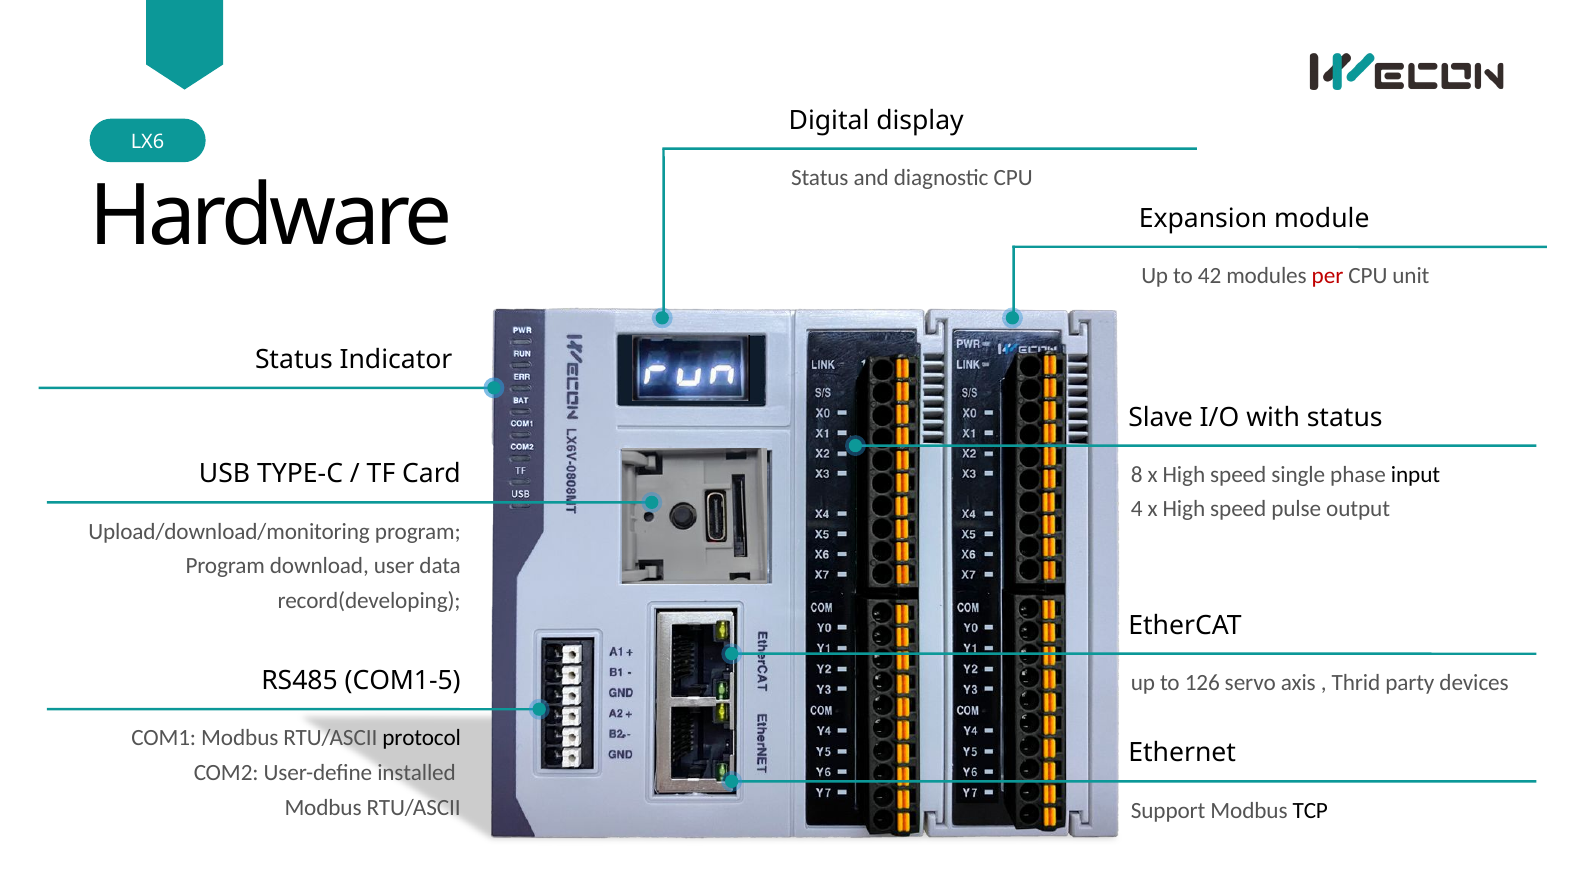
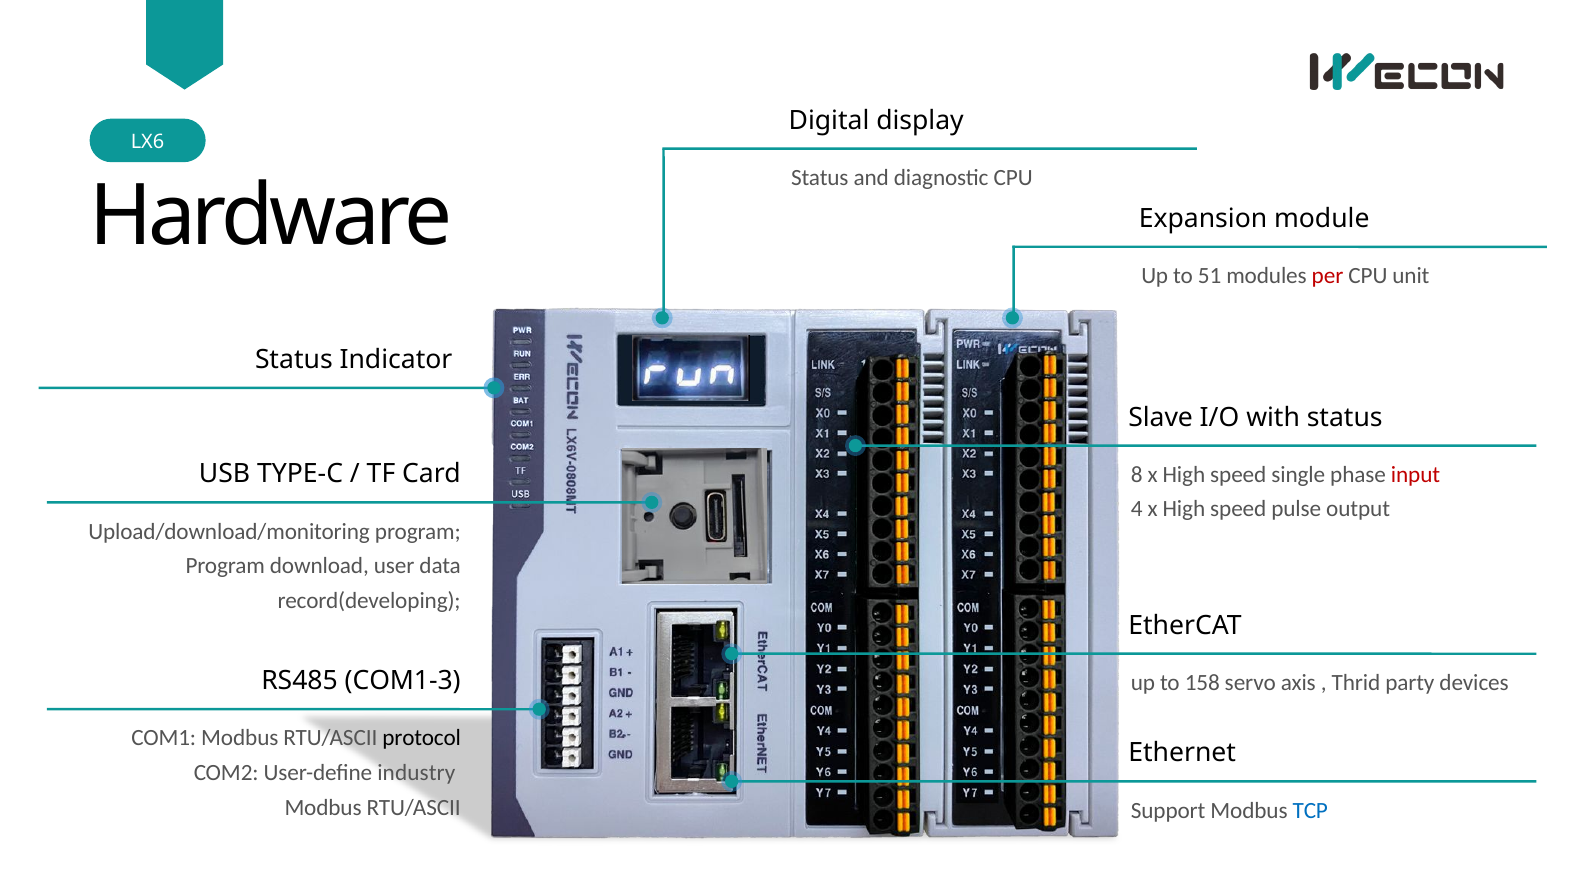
42: 42 -> 51
input colour: black -> red
126: 126 -> 158
COM1-5: COM1-5 -> COM1-3
installed: installed -> industry
TCP colour: black -> blue
